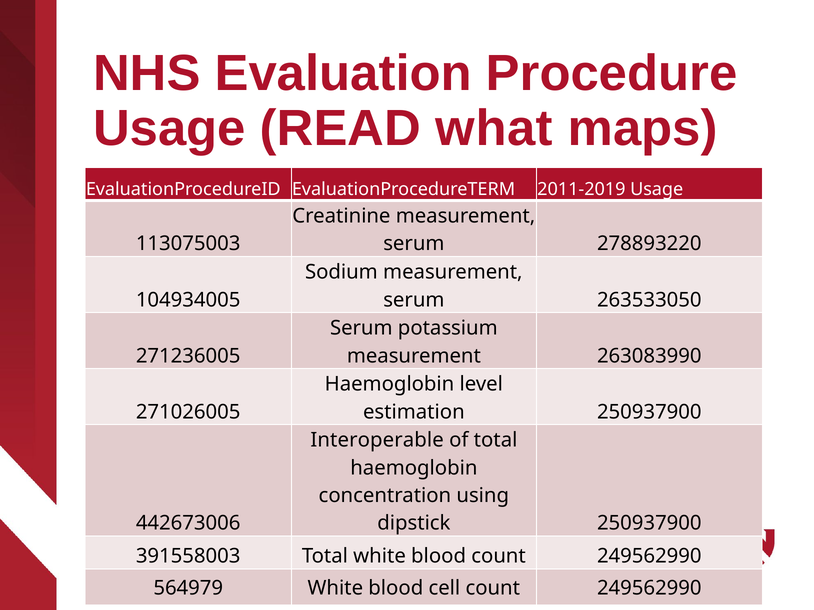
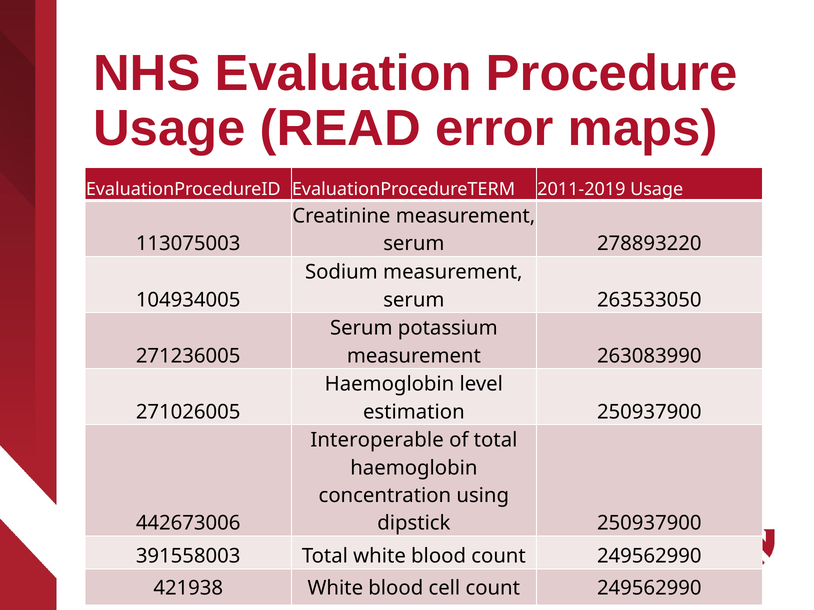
what: what -> error
564979: 564979 -> 421938
